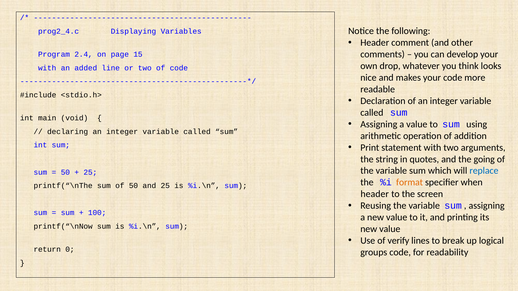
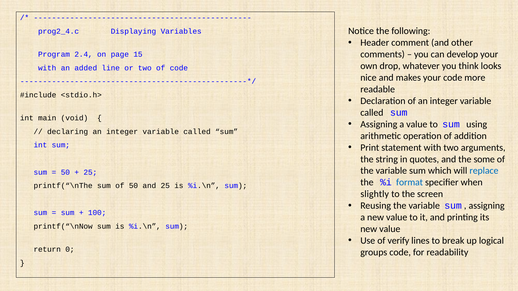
going: going -> some
format colour: orange -> blue
header at (375, 194): header -> slightly
